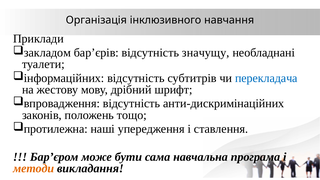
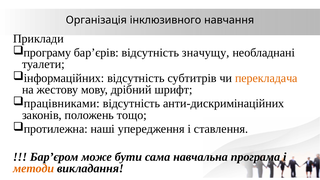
закладом: закладом -> програму
перекладача colour: blue -> orange
впровадження: впровадження -> працівниками
